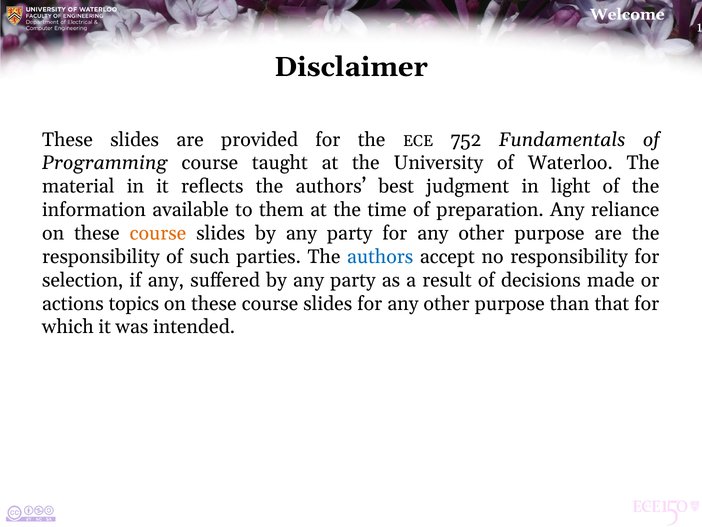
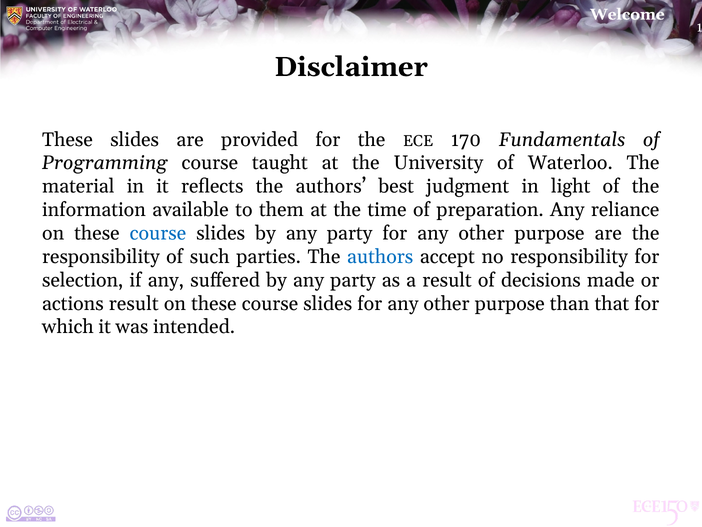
752: 752 -> 170
course at (158, 233) colour: orange -> blue
actions topics: topics -> result
